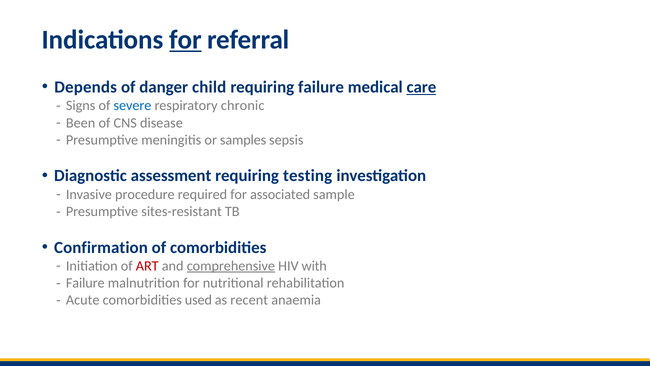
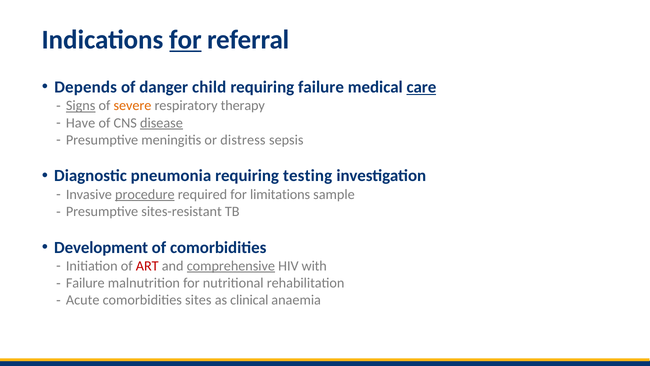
Signs underline: none -> present
severe colour: blue -> orange
chronic: chronic -> therapy
Been: Been -> Have
disease underline: none -> present
samples: samples -> distress
assessment: assessment -> pneumonia
procedure underline: none -> present
associated: associated -> limitations
Confirmation: Confirmation -> Development
used: used -> sites
recent: recent -> clinical
